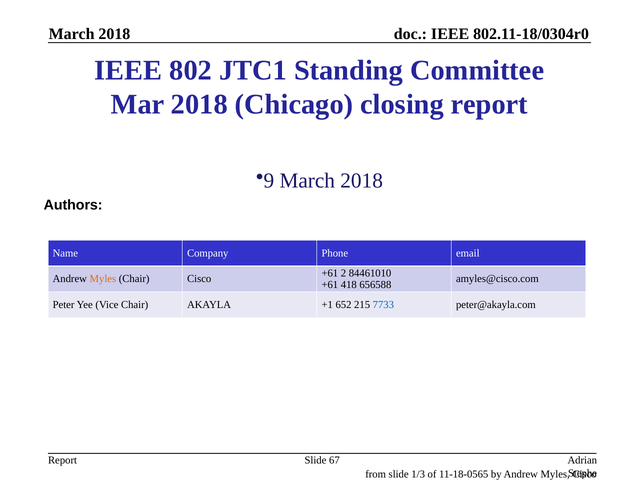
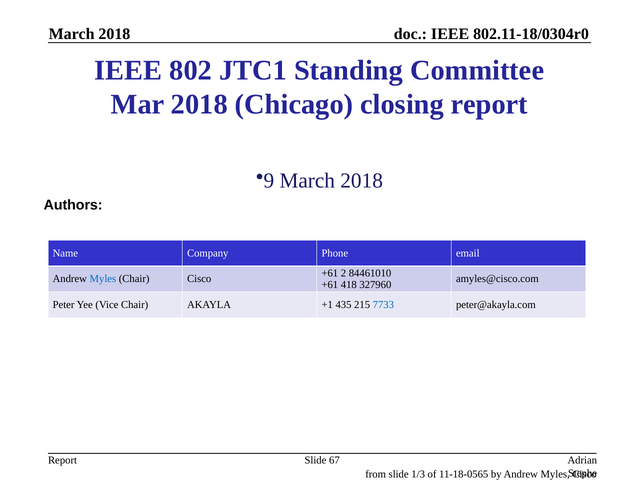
Myles at (103, 279) colour: orange -> blue
656588: 656588 -> 327960
652: 652 -> 435
